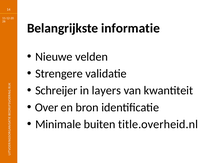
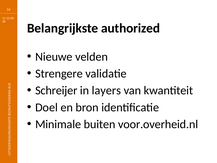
informatie: informatie -> authorized
Over: Over -> Doel
title.overheid.nl: title.overheid.nl -> voor.overheid.nl
